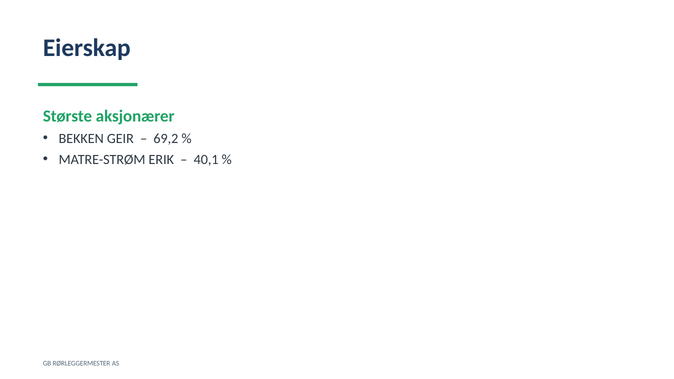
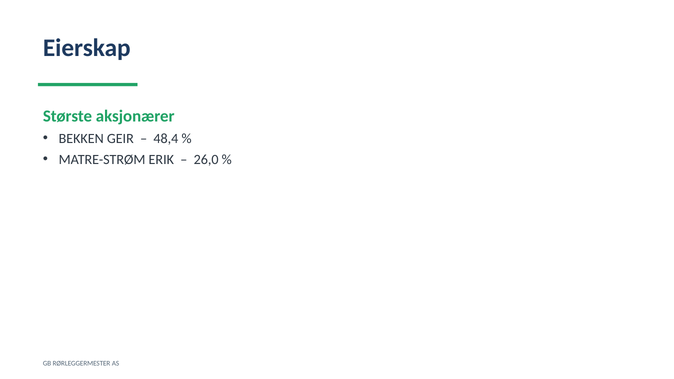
69,2: 69,2 -> 48,4
40,1: 40,1 -> 26,0
